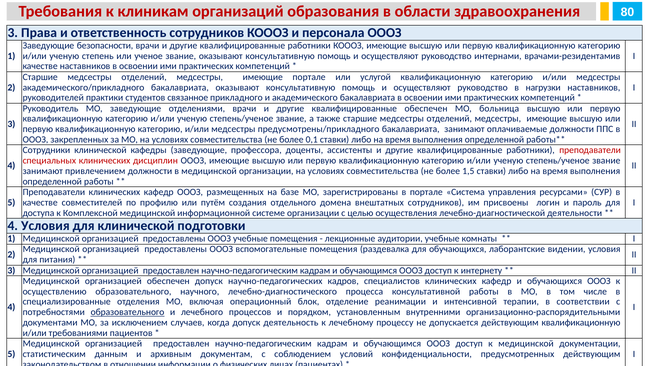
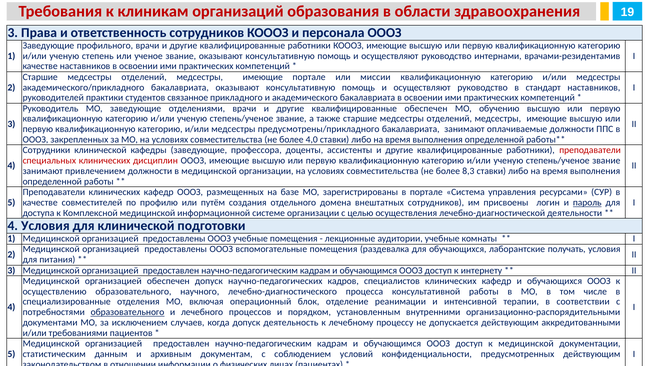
80: 80 -> 19
безопасности: безопасности -> профильного
услугой: услугой -> миссии
нагрузки: нагрузки -> стандарт
больница: больница -> обучению
0,1: 0,1 -> 4,0
1,5: 1,5 -> 8,3
пароль underline: none -> present
видении: видении -> получать
действующим квалификационную: квалификационную -> аккредитованными
